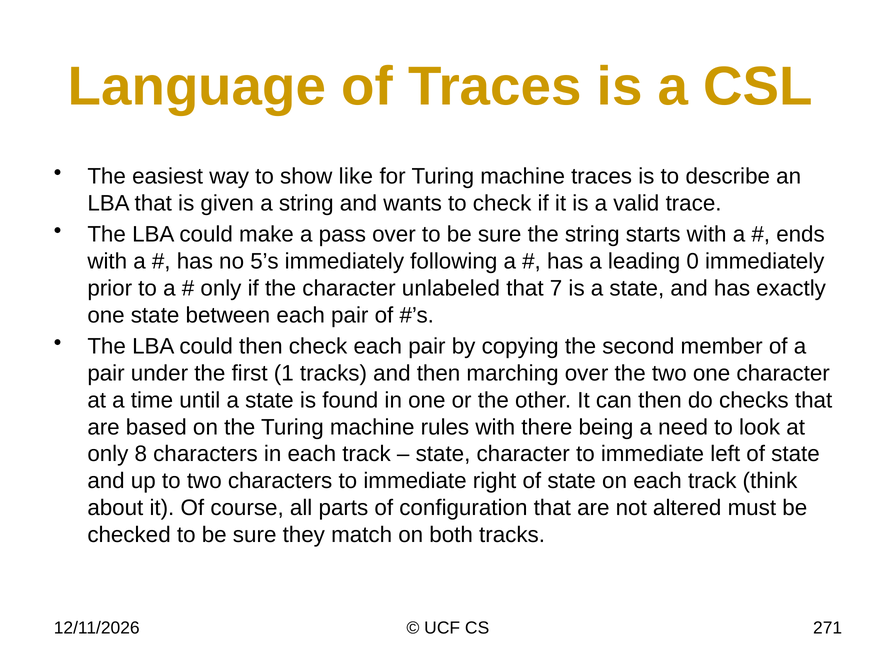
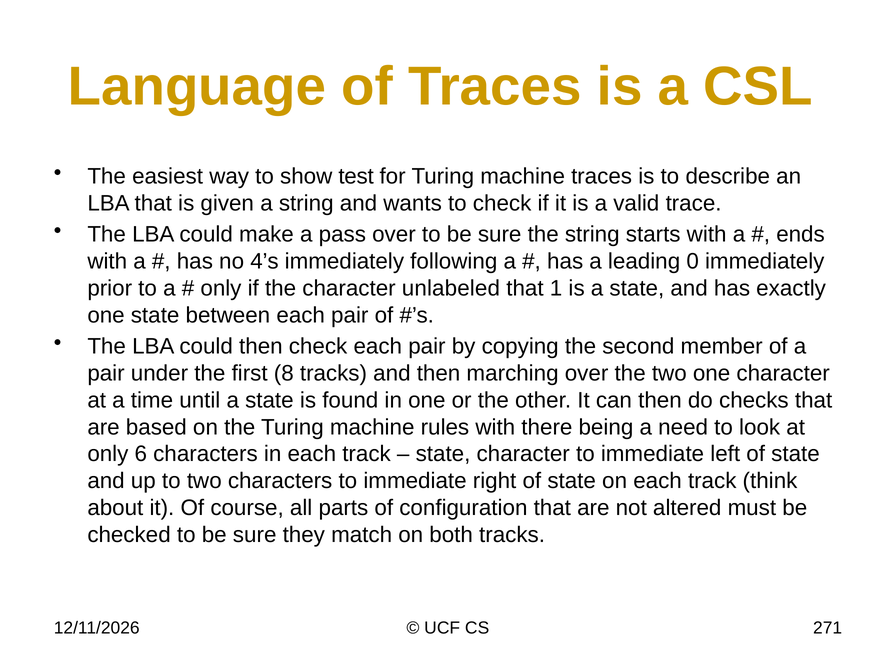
like: like -> test
5’s: 5’s -> 4’s
7: 7 -> 1
1: 1 -> 8
8: 8 -> 6
